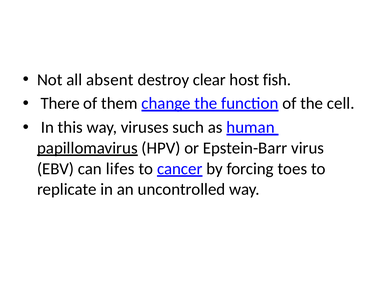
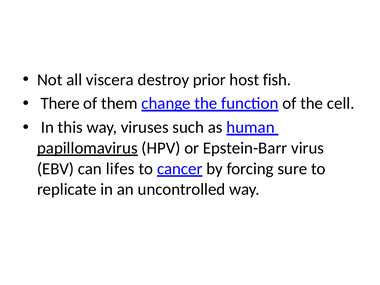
absent: absent -> viscera
clear: clear -> prior
toes: toes -> sure
